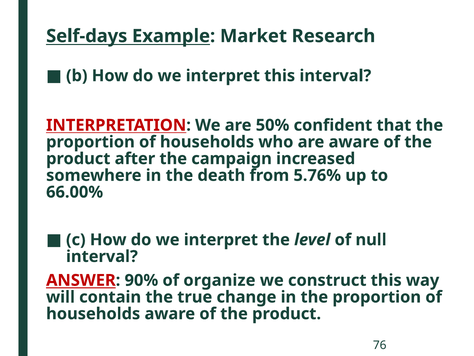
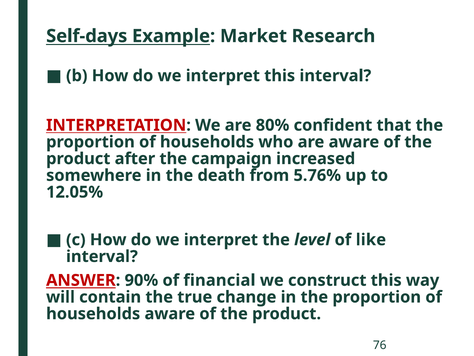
50%: 50% -> 80%
66.00%: 66.00% -> 12.05%
null: null -> like
organize: organize -> financial
